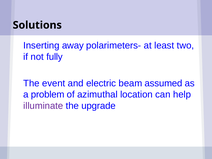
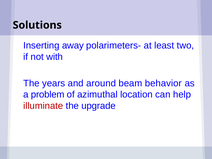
fully: fully -> with
event: event -> years
electric: electric -> around
assumed: assumed -> behavior
illuminate colour: purple -> red
